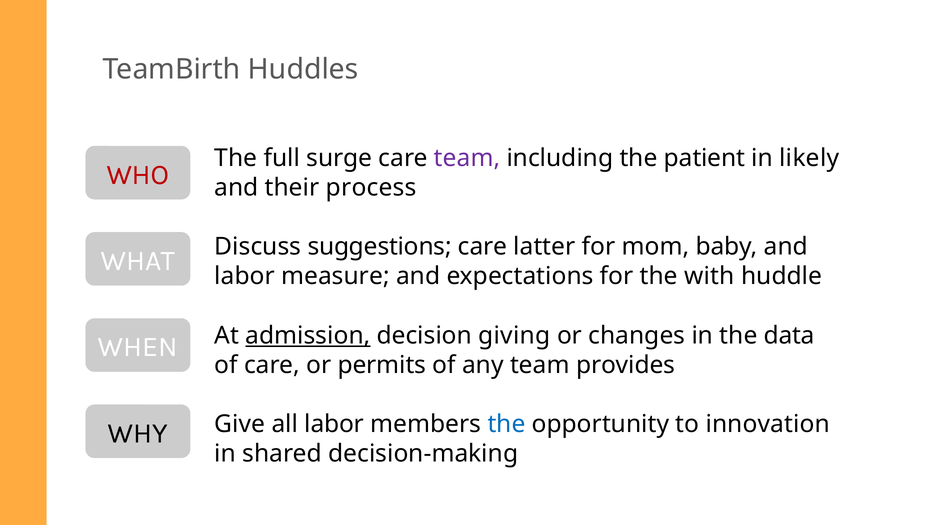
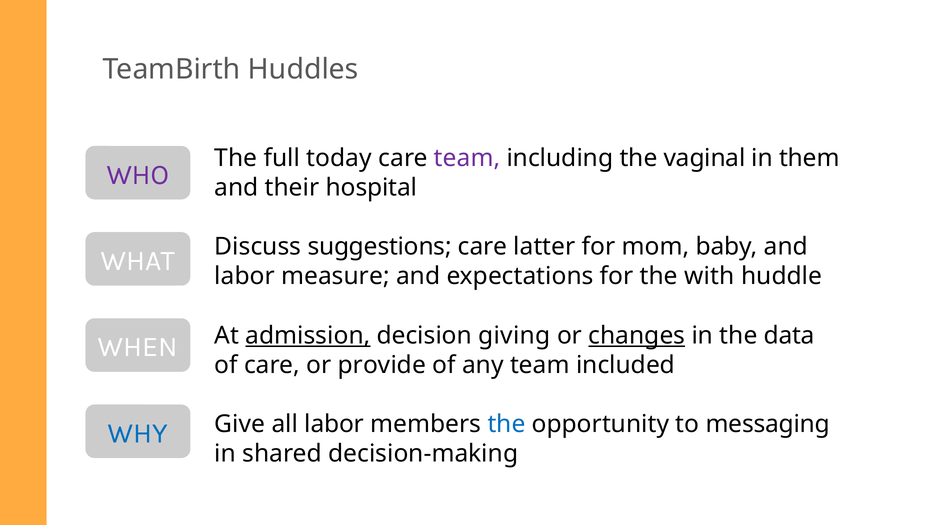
surge: surge -> today
patient: patient -> vaginal
likely: likely -> them
WHO colour: red -> purple
process: process -> hospital
changes underline: none -> present
permits: permits -> provide
provides: provides -> included
innovation: innovation -> messaging
WHY colour: black -> blue
